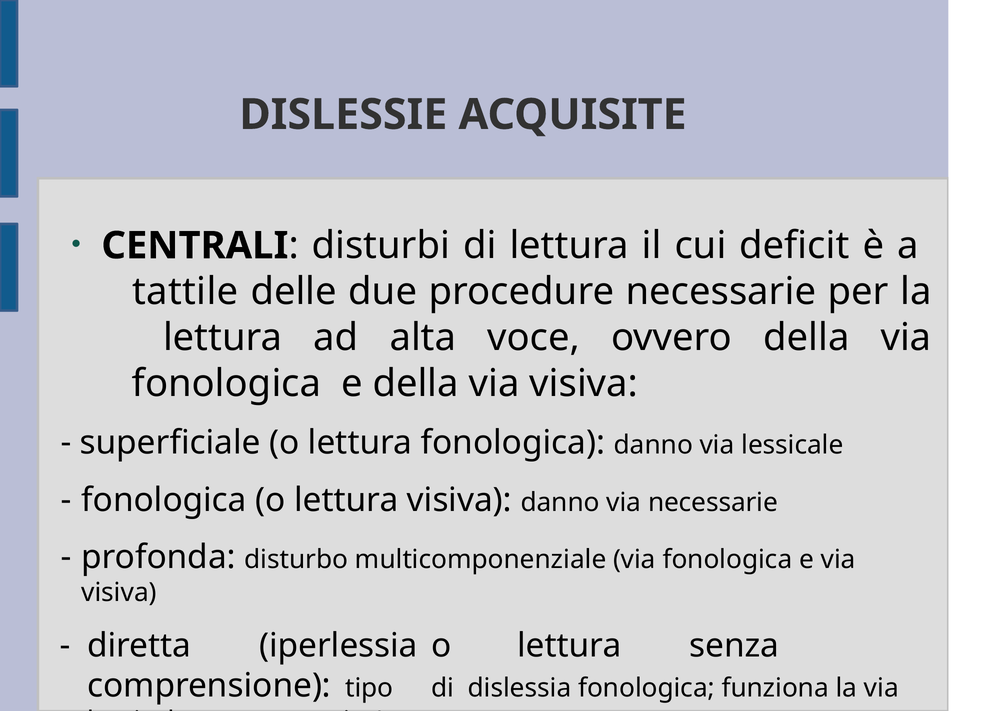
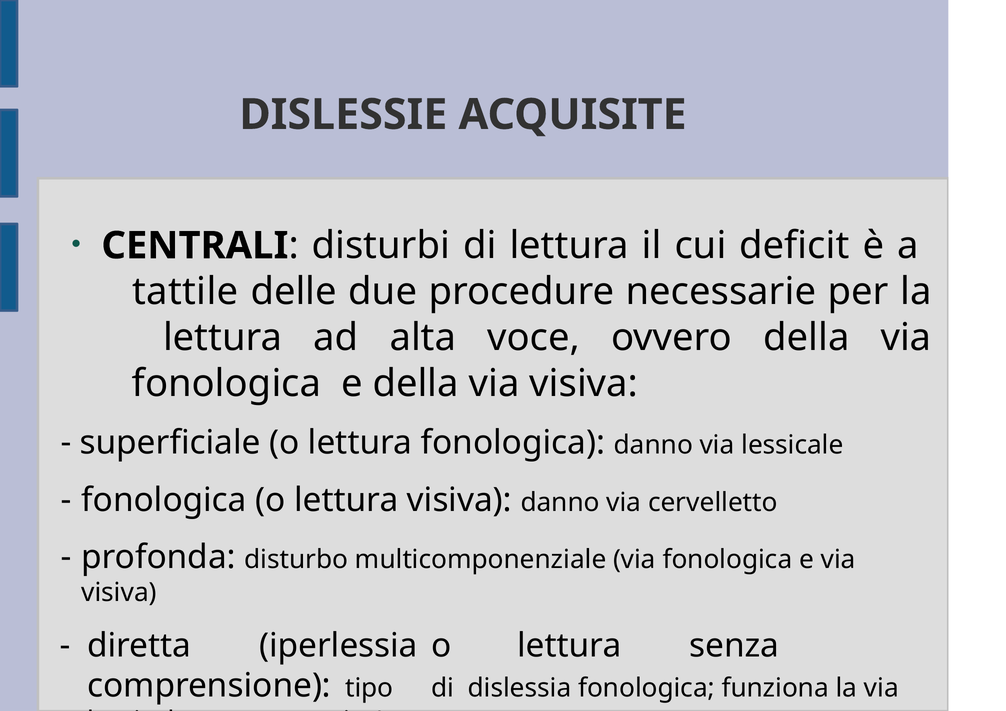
via necessarie: necessarie -> cervelletto
